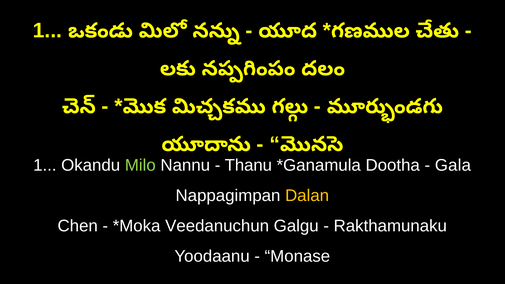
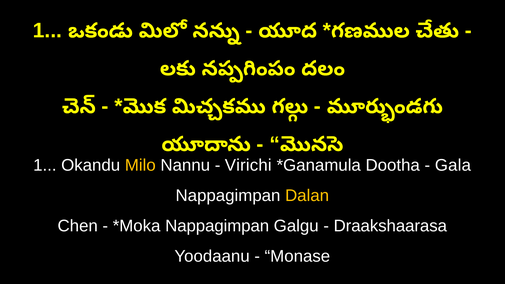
Milo colour: light green -> yellow
Thanu: Thanu -> Virichi
Veedanuchun at (217, 226): Veedanuchun -> Nappagimpan
Rakthamunaku: Rakthamunaku -> Draakshaarasa
